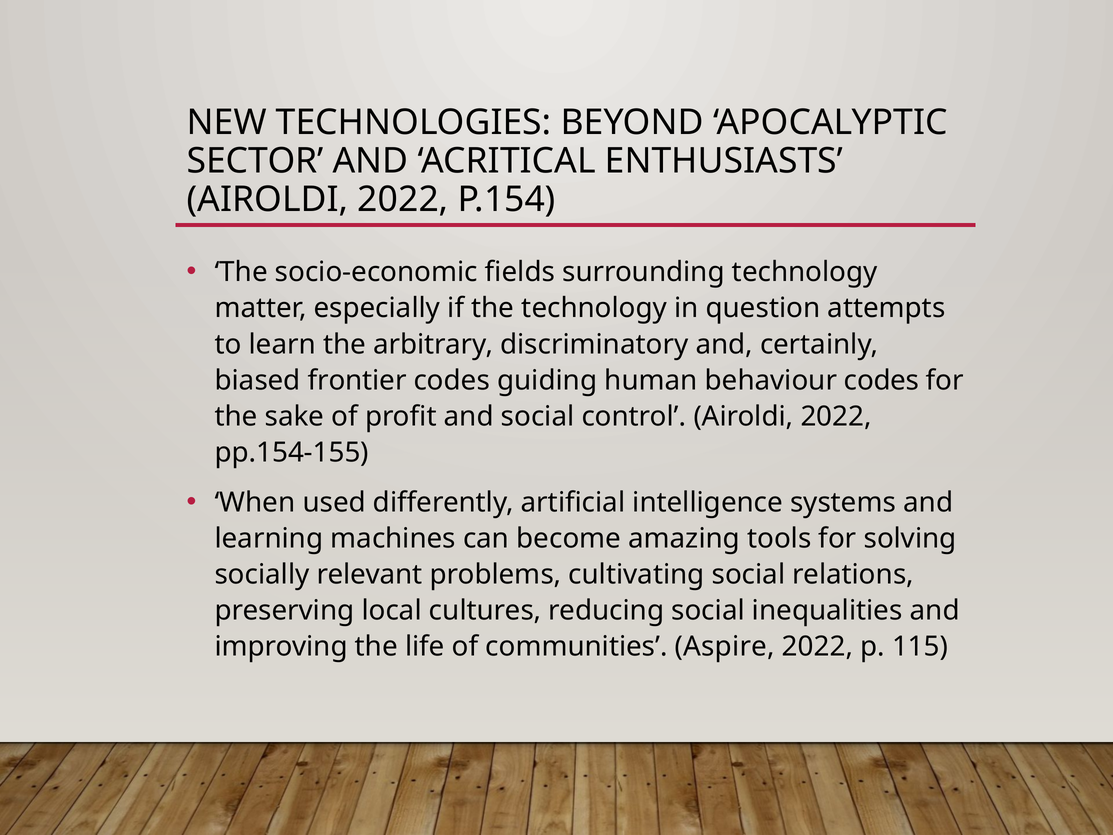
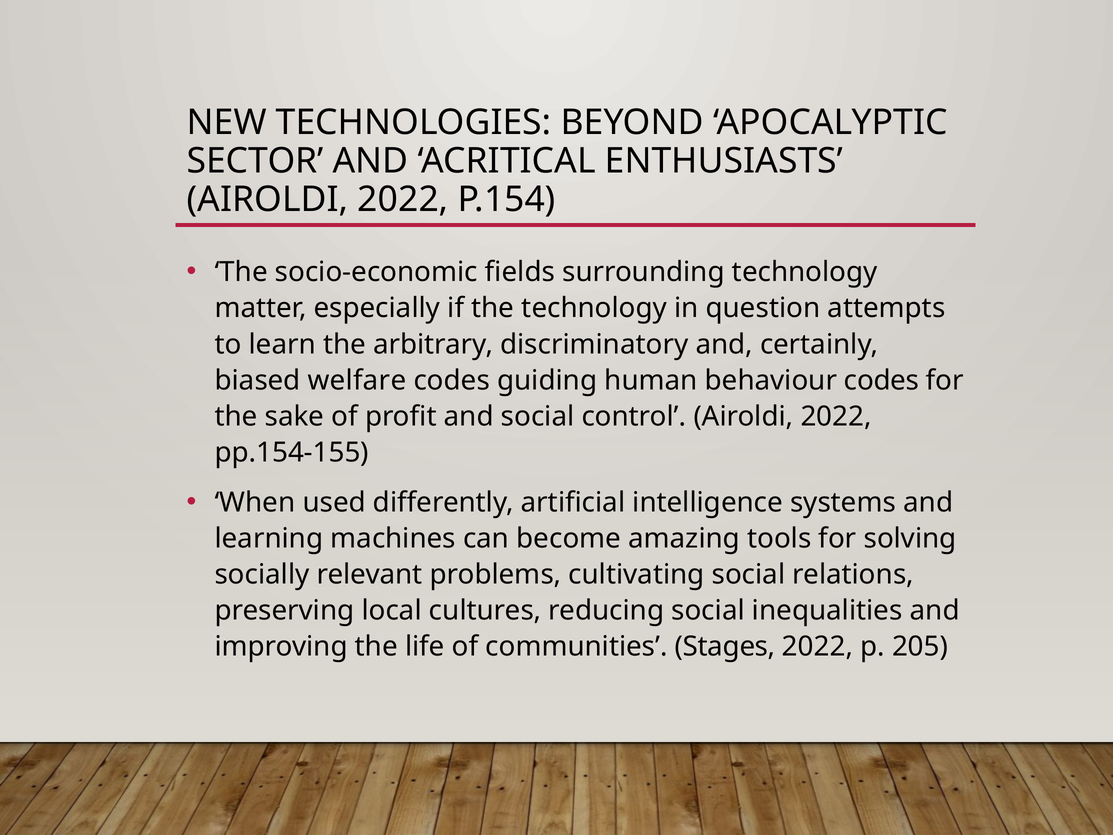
frontier: frontier -> welfare
Aspire: Aspire -> Stages
115: 115 -> 205
